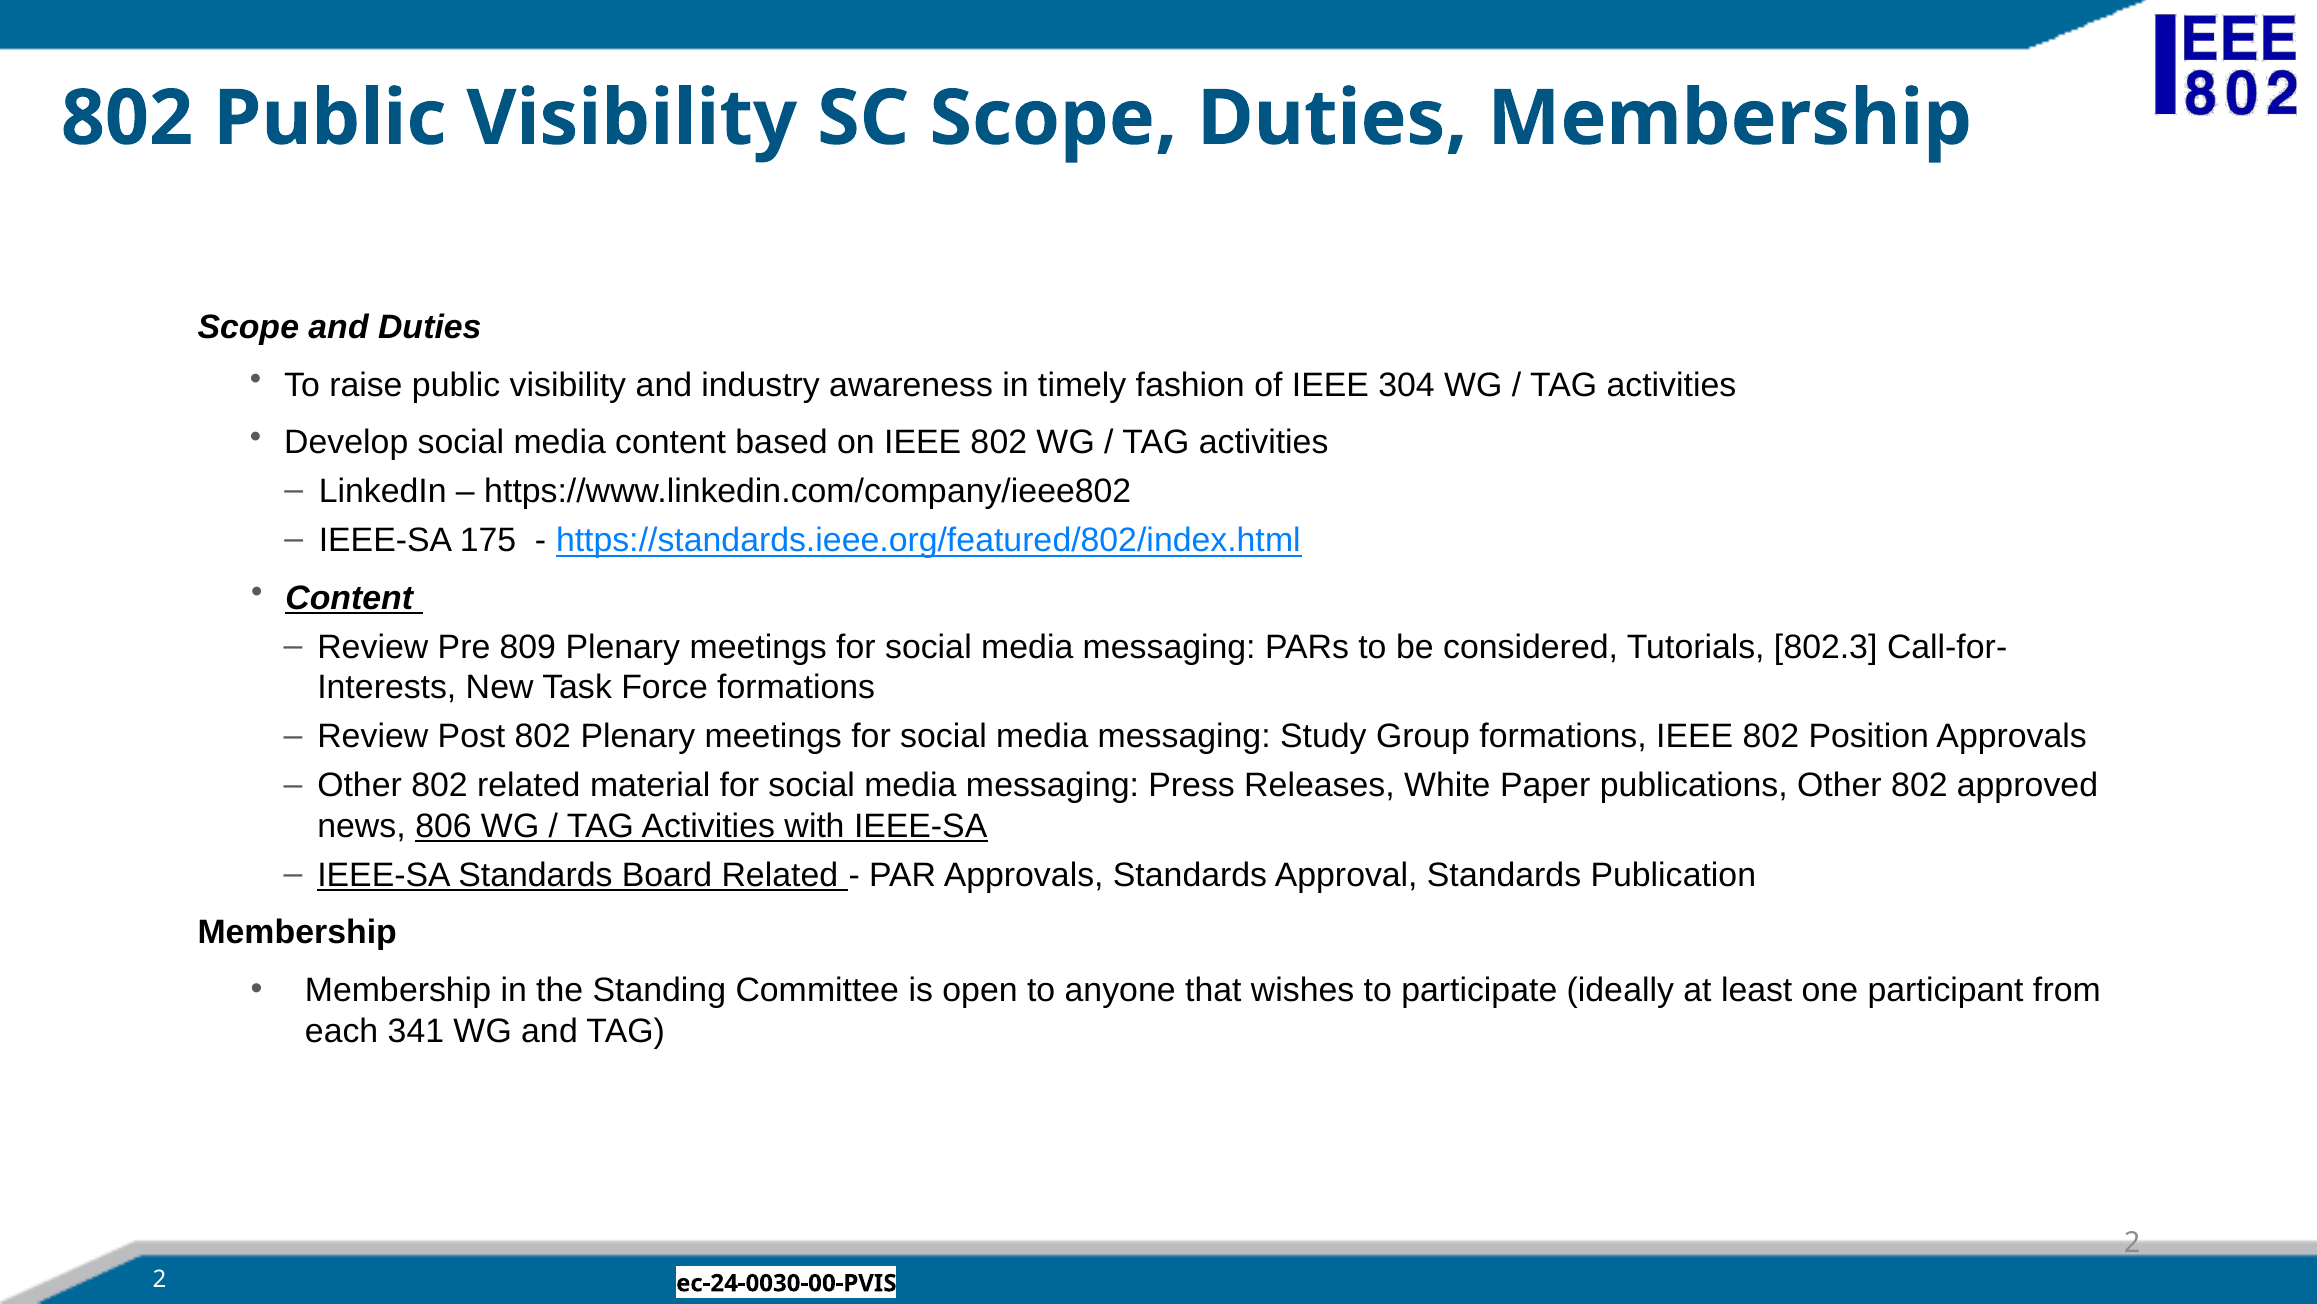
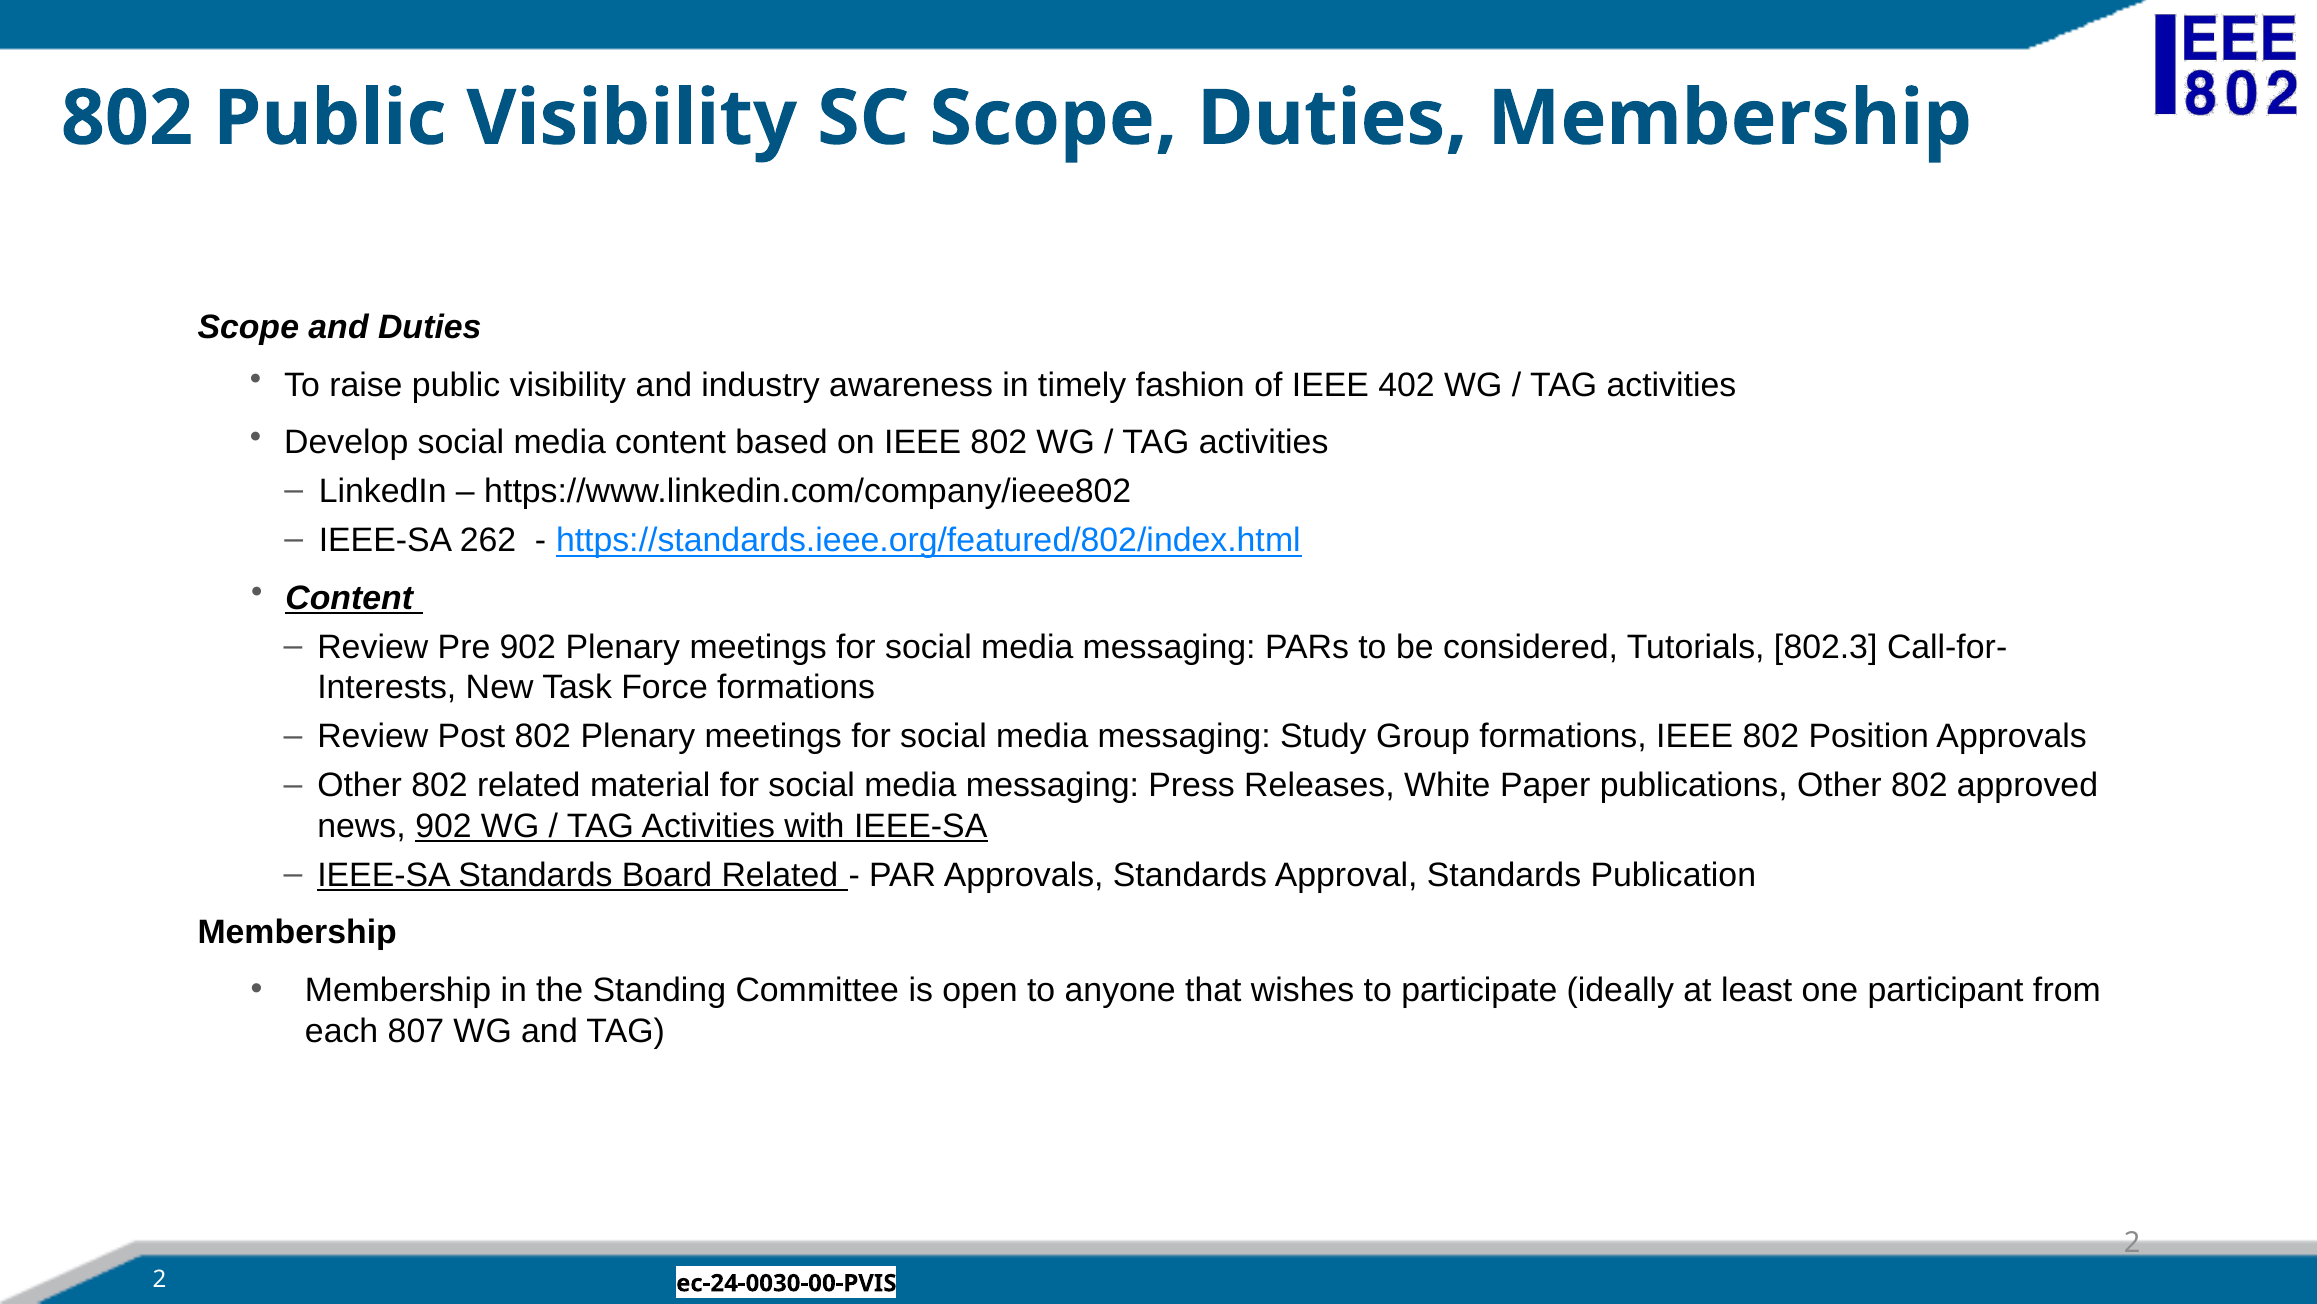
304: 304 -> 402
175: 175 -> 262
Pre 809: 809 -> 902
news 806: 806 -> 902
341: 341 -> 807
